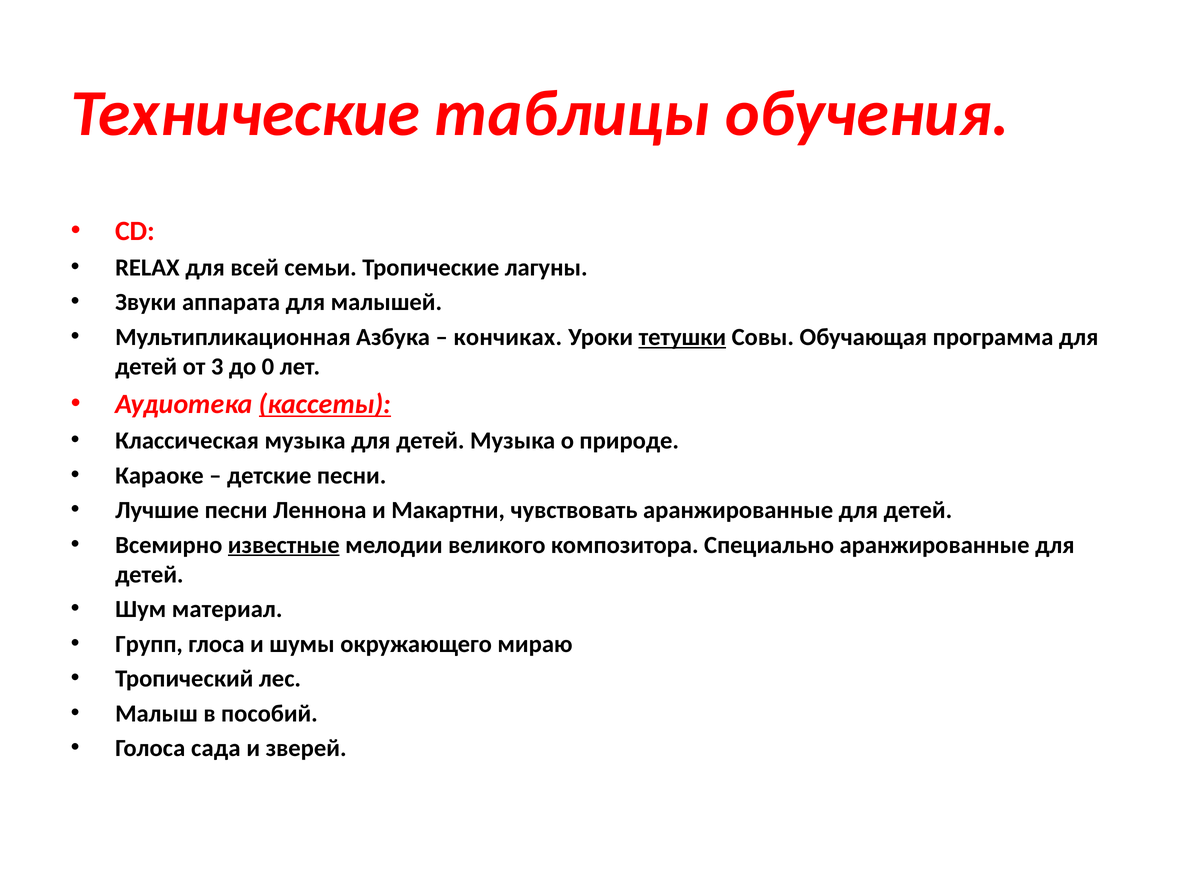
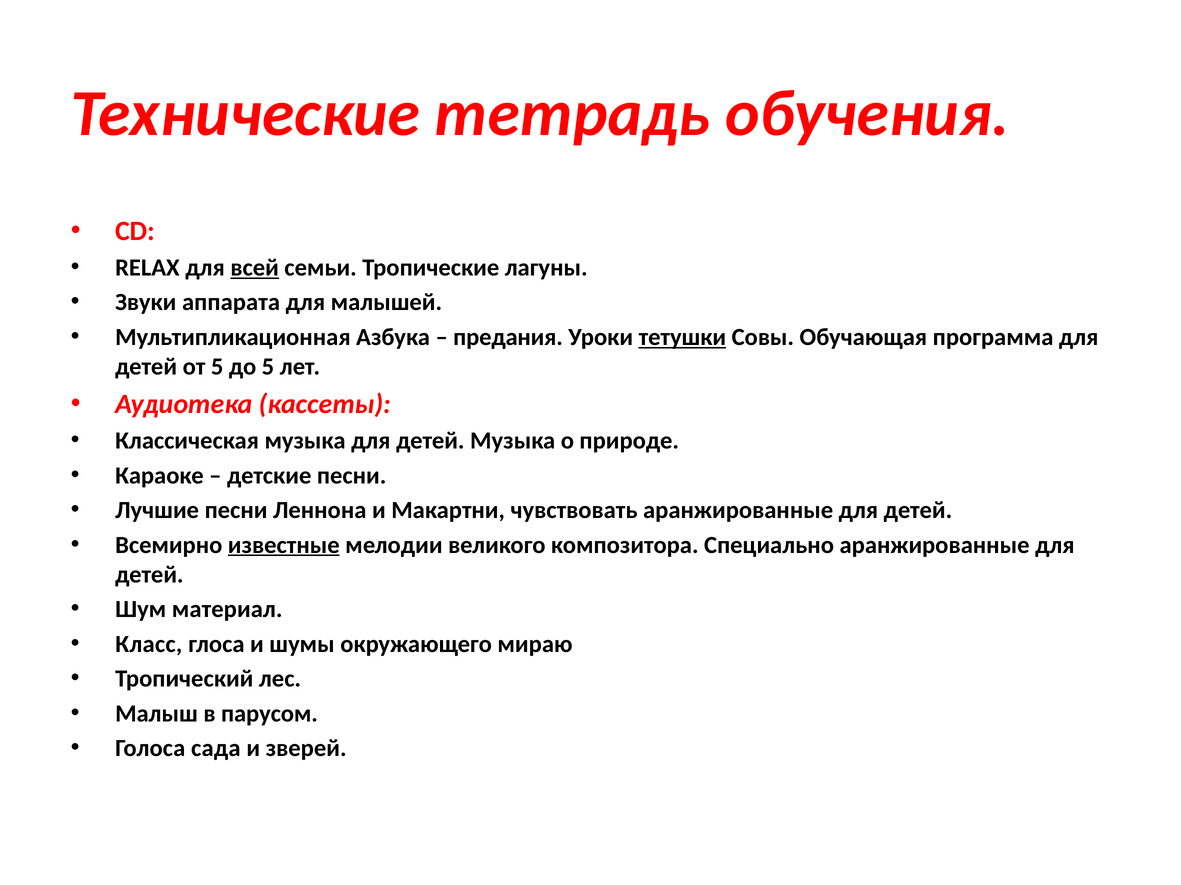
таблицы: таблицы -> тетрадь
всей underline: none -> present
кончиках: кончиках -> предания
от 3: 3 -> 5
до 0: 0 -> 5
кассеты underline: present -> none
Групп: Групп -> Класс
пособий: пособий -> парусом
